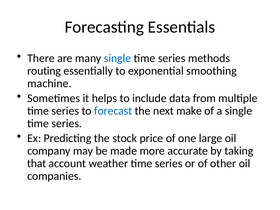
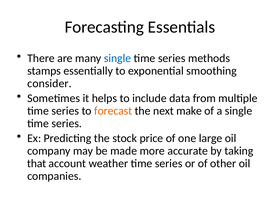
routing: routing -> stamps
machine: machine -> consider
forecast colour: blue -> orange
